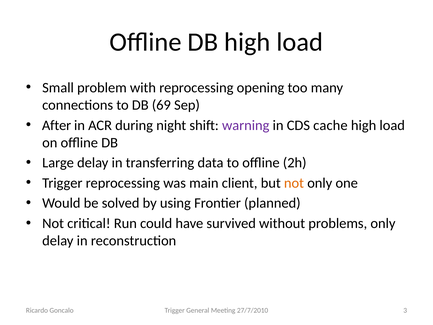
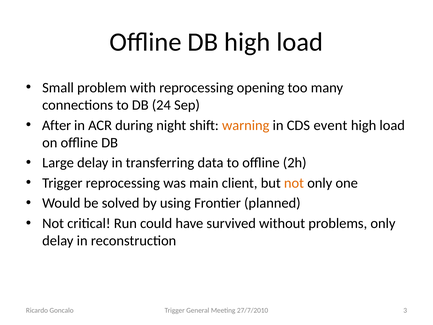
69: 69 -> 24
warning colour: purple -> orange
cache: cache -> event
